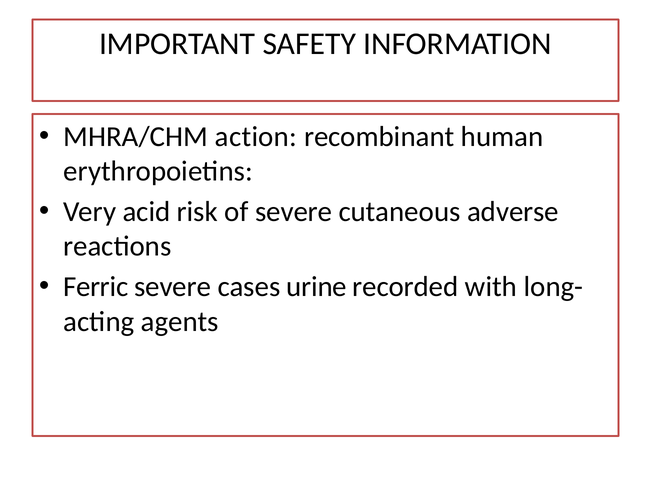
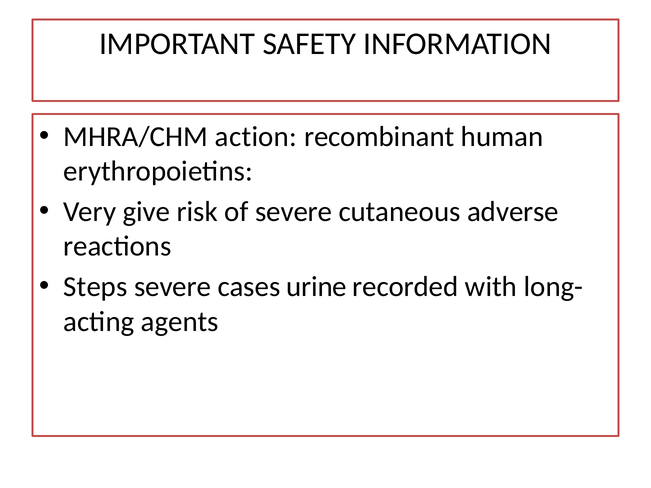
acid: acid -> give
Ferric: Ferric -> Steps
